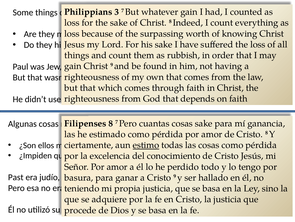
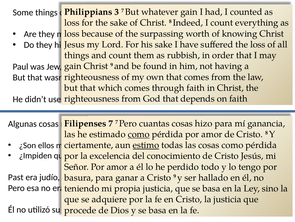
8 at (111, 123): 8 -> 7
sake at (204, 123): sake -> hizo
como at (139, 134) underline: none -> present
